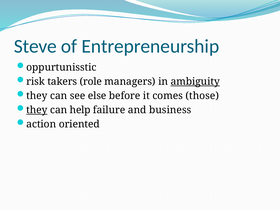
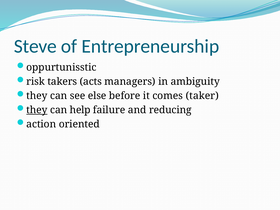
role: role -> acts
ambiguity underline: present -> none
those: those -> taker
business: business -> reducing
